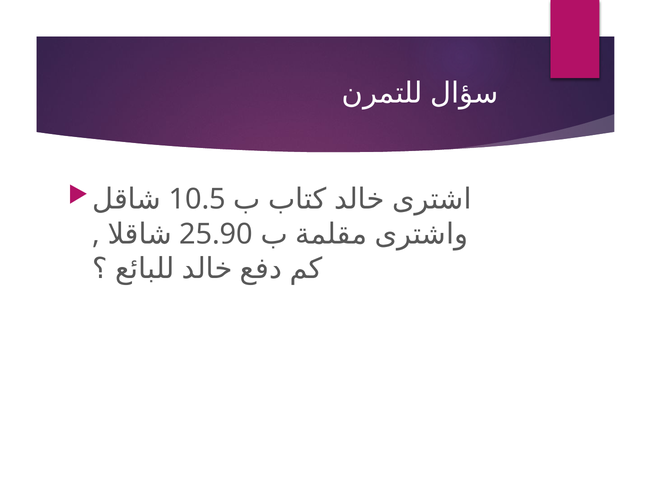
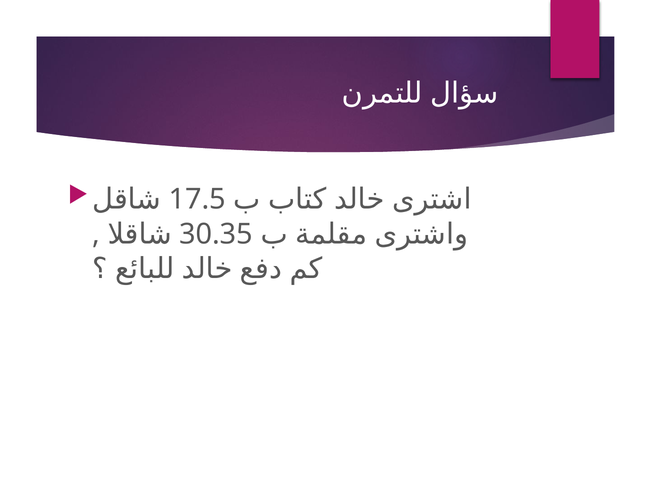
10.5: 10.5 -> 17.5
25.90: 25.90 -> 30.35
